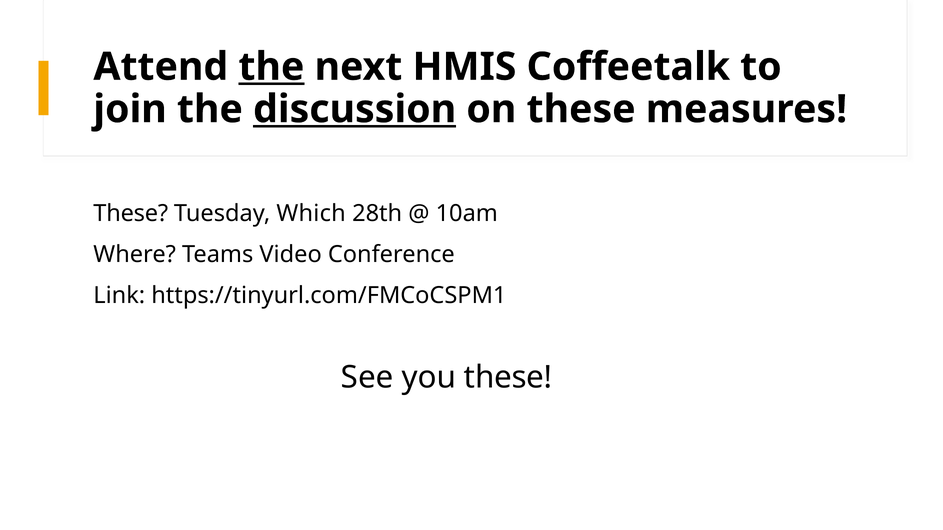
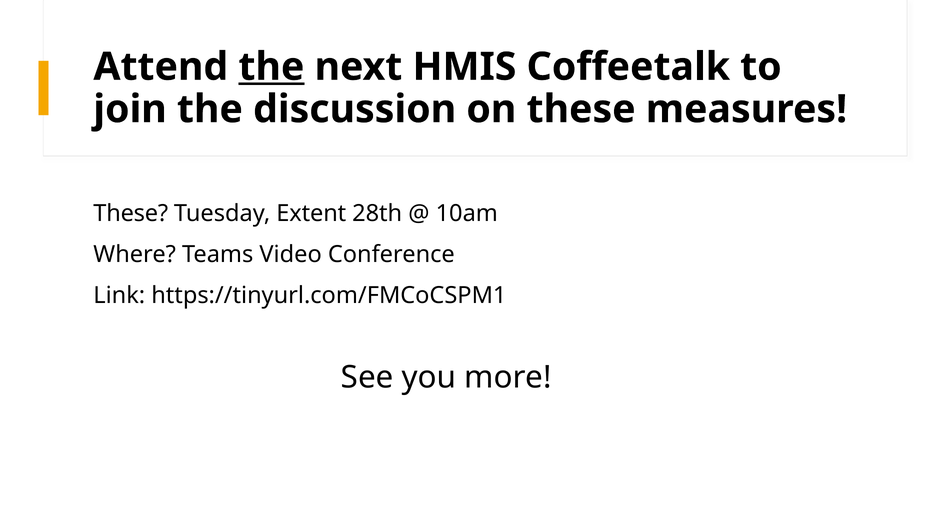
discussion underline: present -> none
Which: Which -> Extent
you these: these -> more
